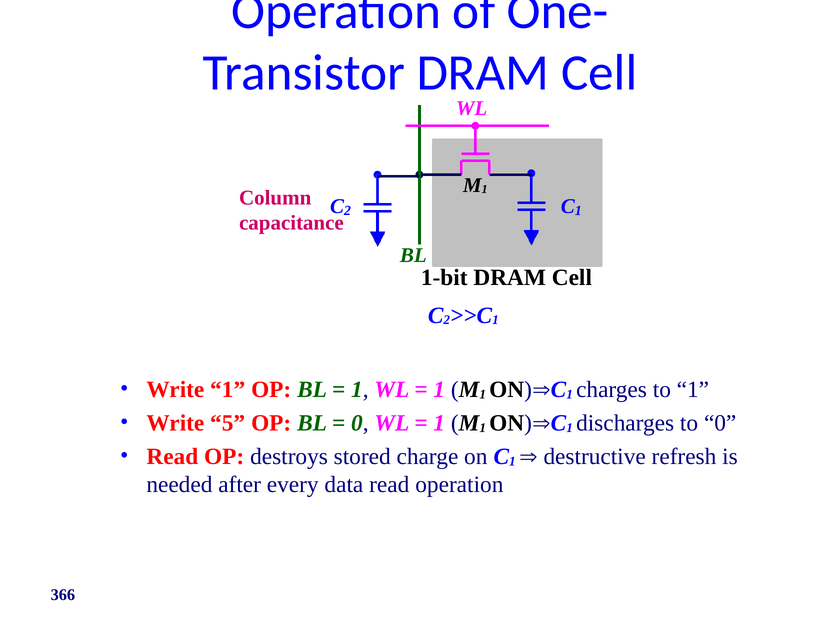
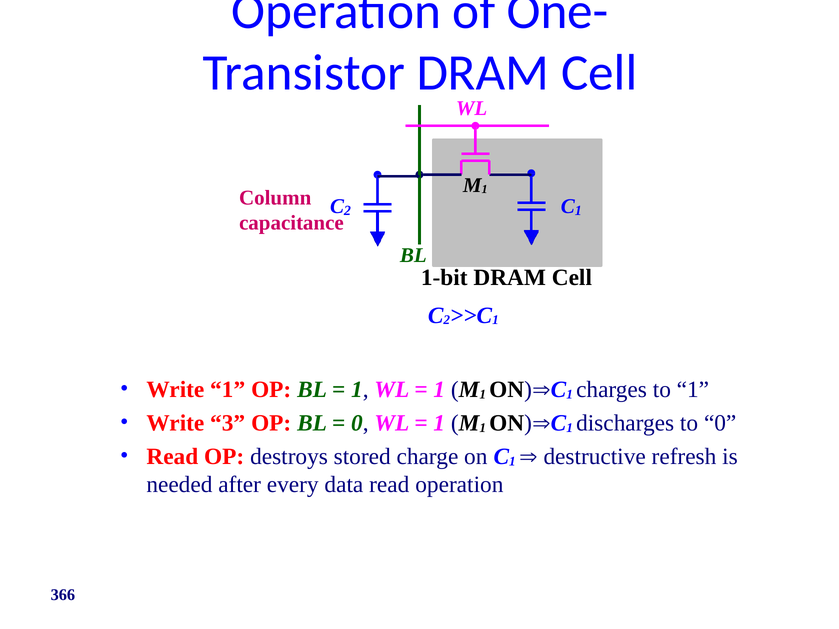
5: 5 -> 3
